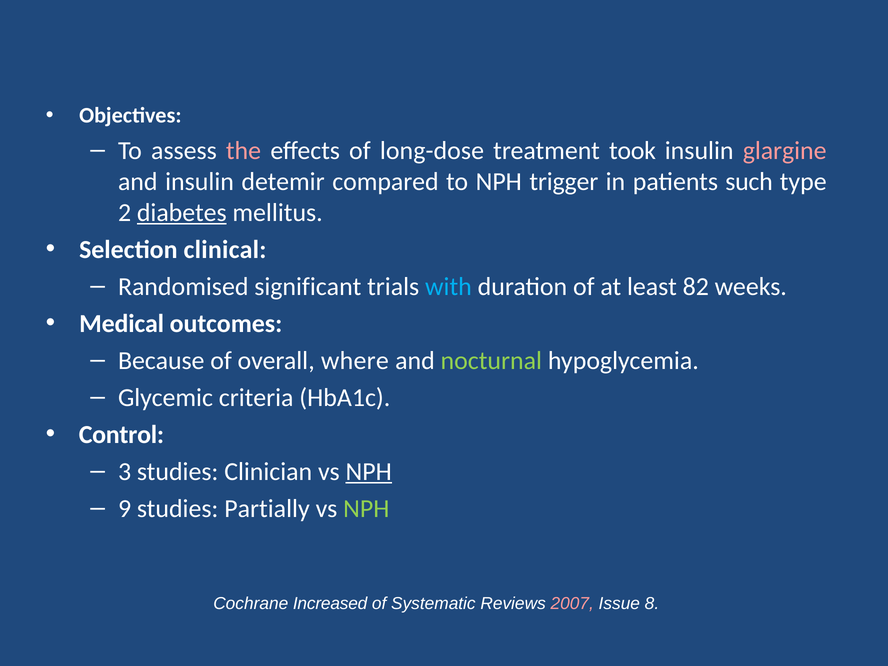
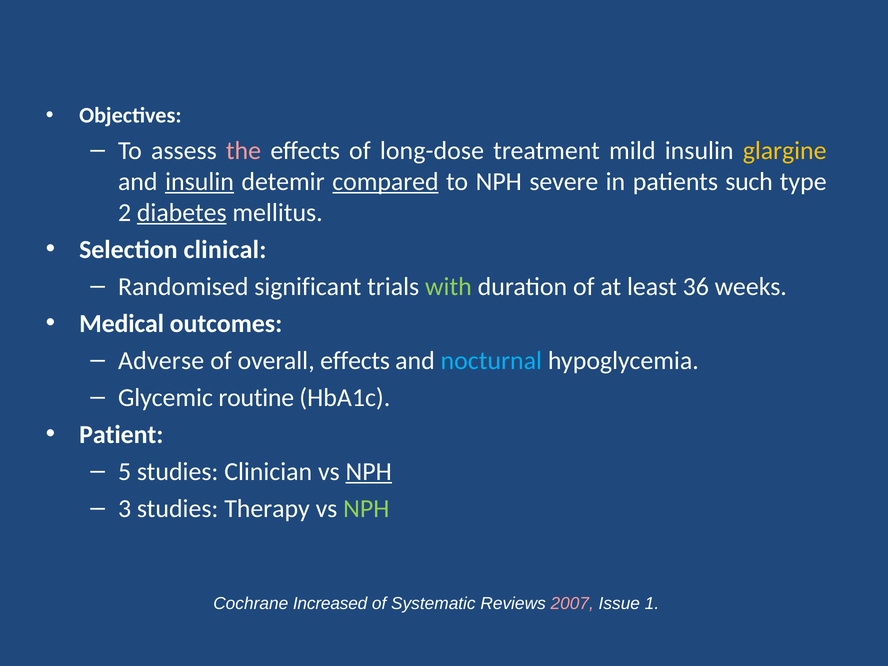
took: took -> mild
glargine colour: pink -> yellow
insulin at (200, 182) underline: none -> present
compared underline: none -> present
trigger: trigger -> severe
with colour: light blue -> light green
82: 82 -> 36
Because: Because -> Adverse
overall where: where -> effects
nocturnal colour: light green -> light blue
criteria: criteria -> routine
Control: Control -> Patient
3: 3 -> 5
9: 9 -> 3
Partially: Partially -> Therapy
8: 8 -> 1
